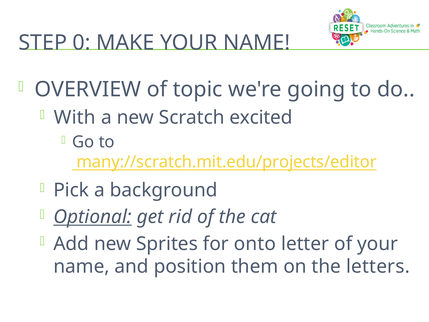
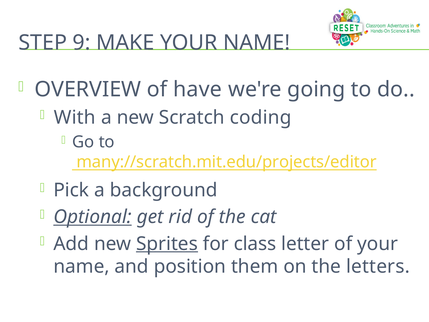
0: 0 -> 9
topic: topic -> have
excited: excited -> coding
Sprites underline: none -> present
onto: onto -> class
